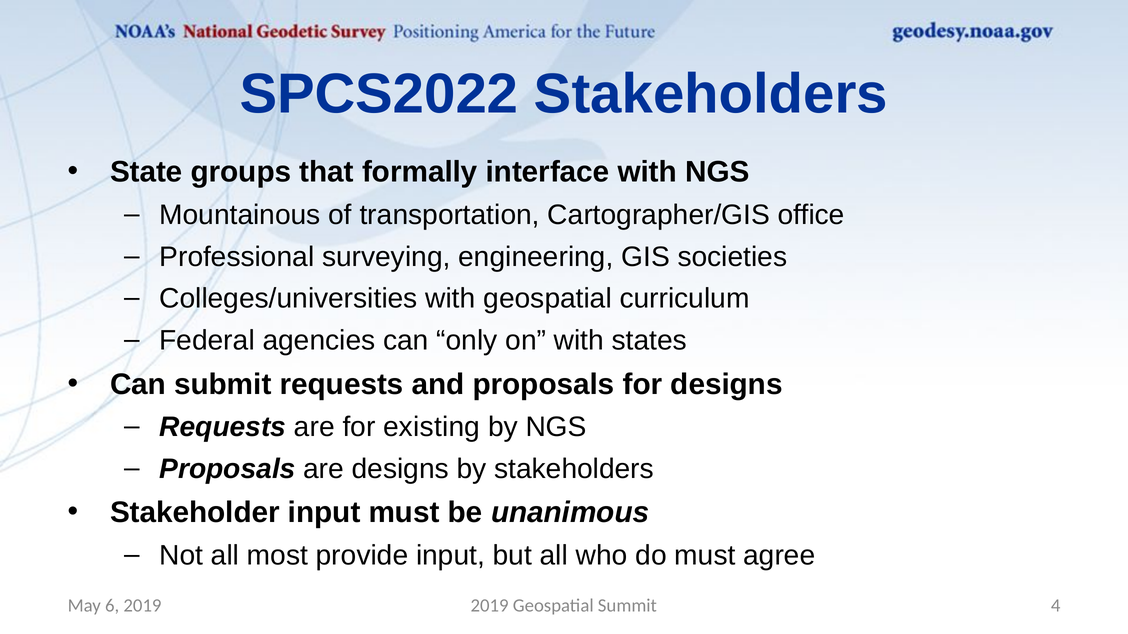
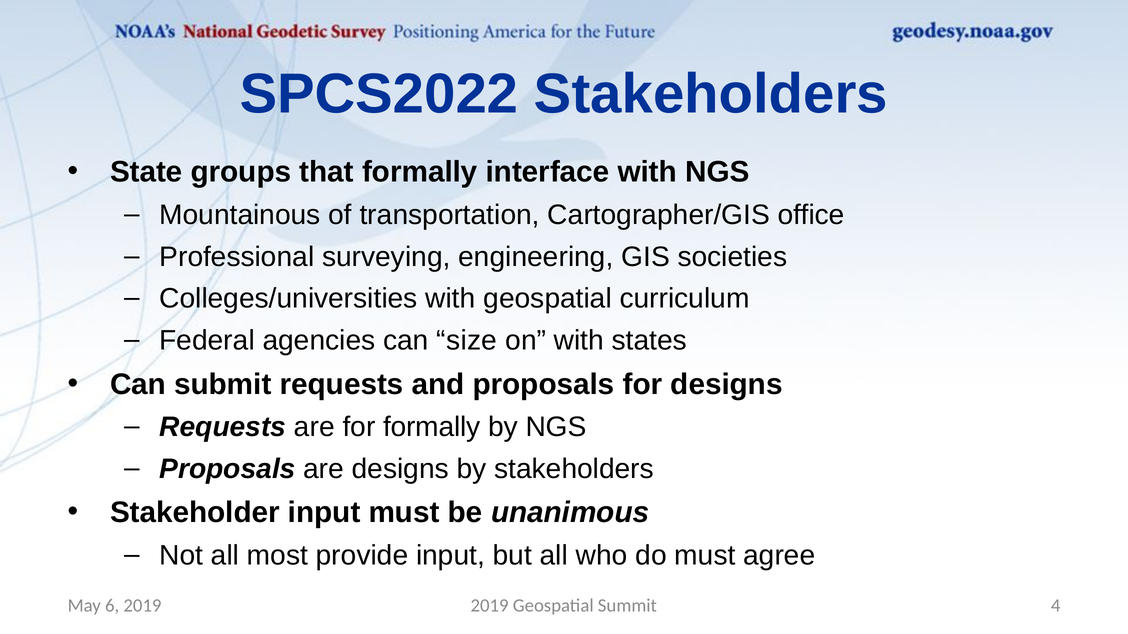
only: only -> size
for existing: existing -> formally
